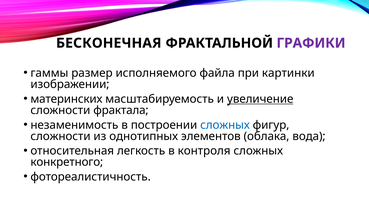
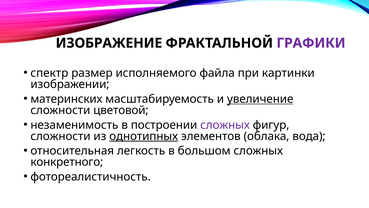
БЕСКОНЕЧНАЯ: БЕСКОНЕЧНАЯ -> ИЗОБРАЖЕНИЕ
гаммы: гаммы -> спектр
фрактала: фрактала -> цветовой
сложных at (225, 125) colour: blue -> purple
однотипных underline: none -> present
контроля: контроля -> большом
